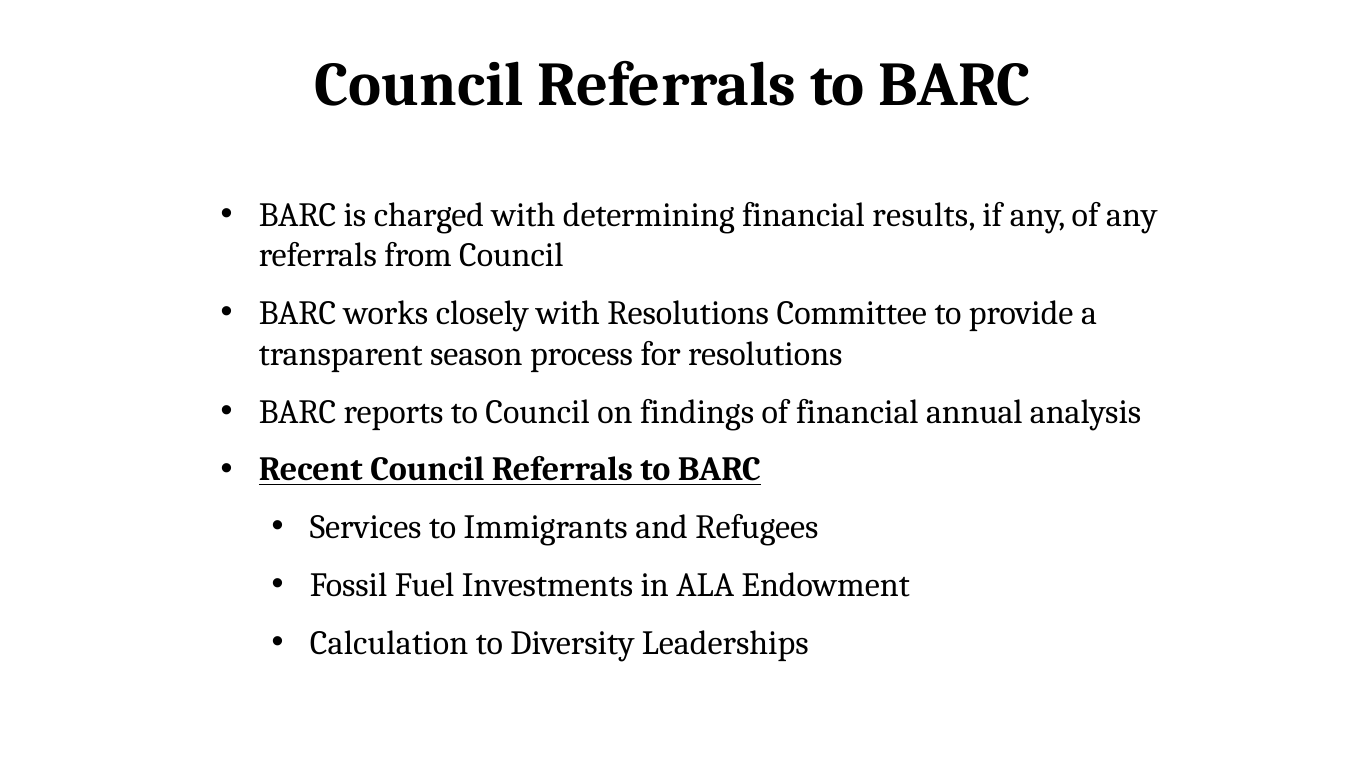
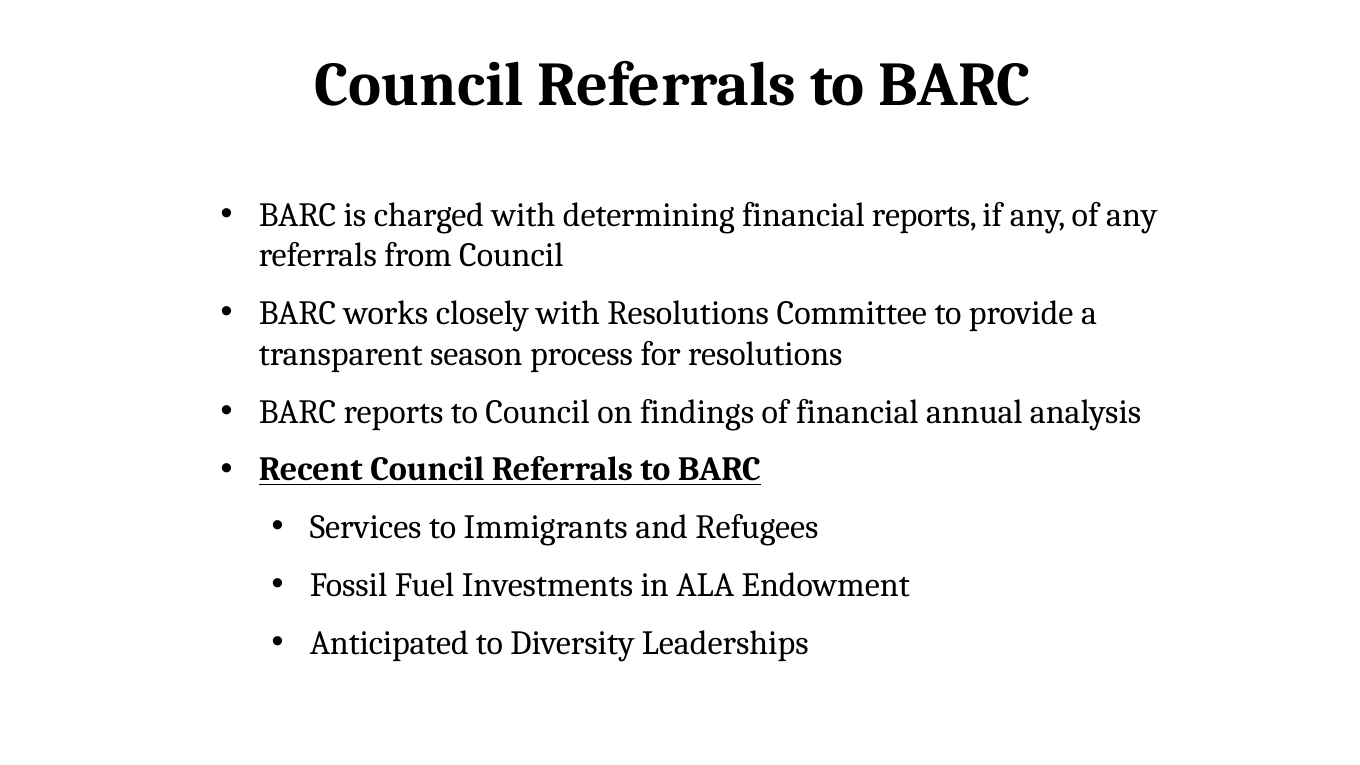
financial results: results -> reports
Calculation: Calculation -> Anticipated
